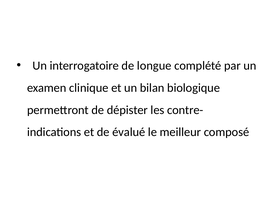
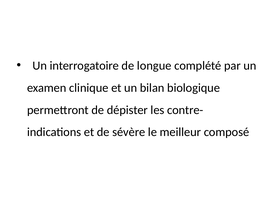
évalué: évalué -> sévère
